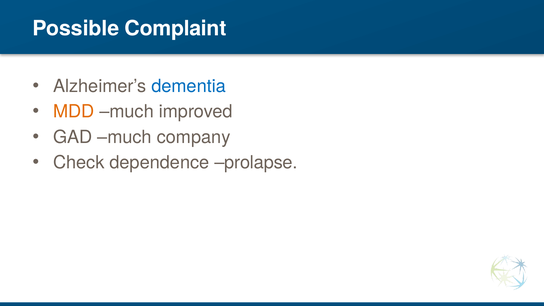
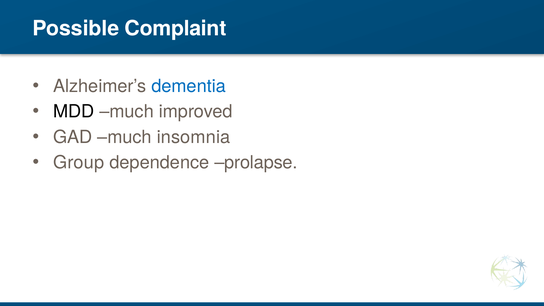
MDD colour: orange -> black
company: company -> insomnia
Check: Check -> Group
